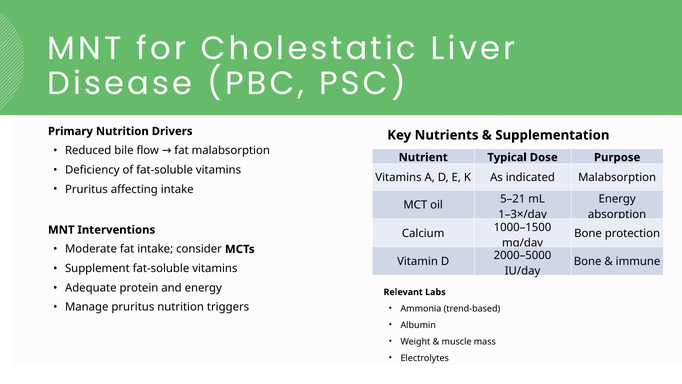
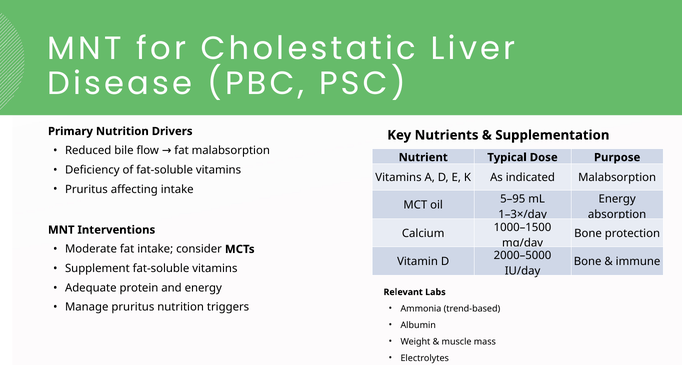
5–21: 5–21 -> 5–95
